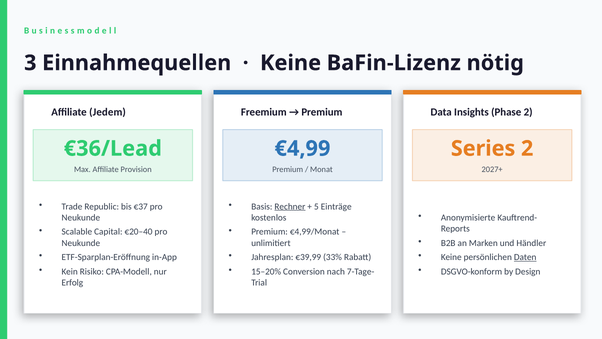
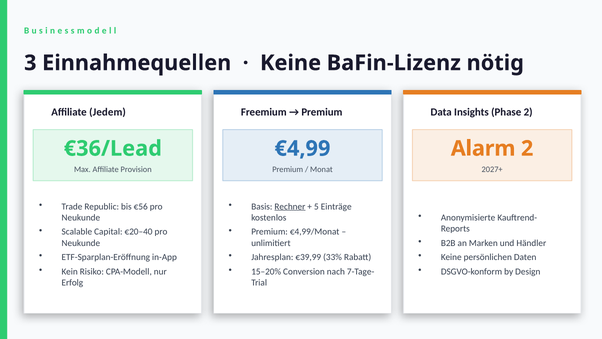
Series: Series -> Alarm
€37: €37 -> €56
Daten underline: present -> none
